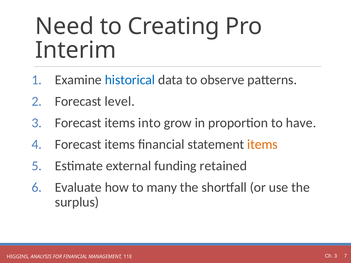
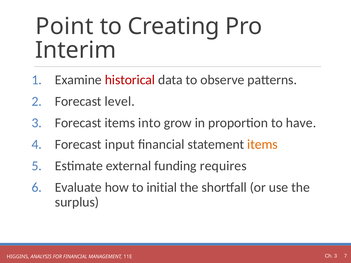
Need: Need -> Point
historical colour: blue -> red
items at (120, 145): items -> input
retained: retained -> requires
many: many -> initial
